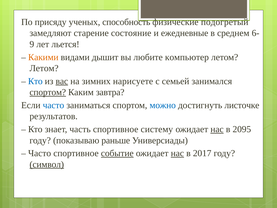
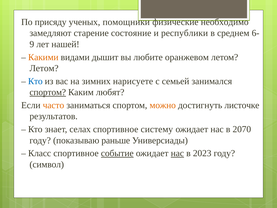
способность: способность -> помощники
подогретый: подогретый -> необходимо
ежедневные: ежедневные -> республики
льется: льется -> нашей
компьютер: компьютер -> оранжевом
вас underline: present -> none
завтра: завтра -> любят
часто at (53, 105) colour: blue -> orange
можно colour: blue -> orange
часть: часть -> селах
нас at (217, 129) underline: present -> none
2095: 2095 -> 2070
Часто at (40, 153): Часто -> Класс
2017: 2017 -> 2023
символ underline: present -> none
